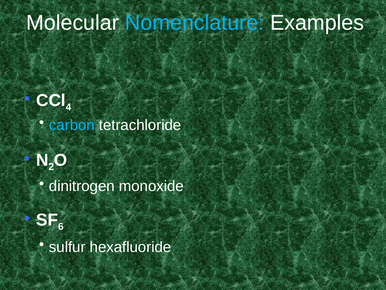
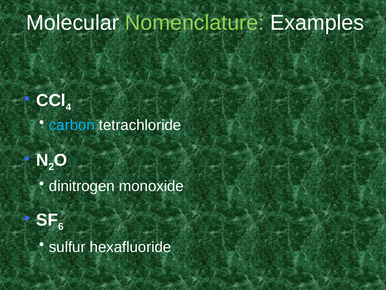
Nomenclature colour: light blue -> light green
